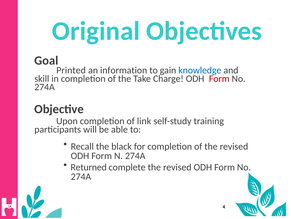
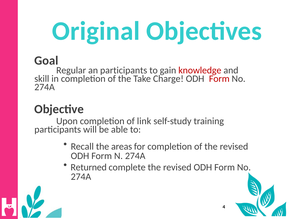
Printed: Printed -> Regular
an information: information -> participants
knowledge colour: blue -> red
black: black -> areas
